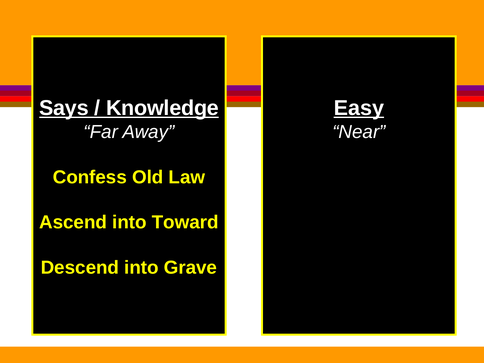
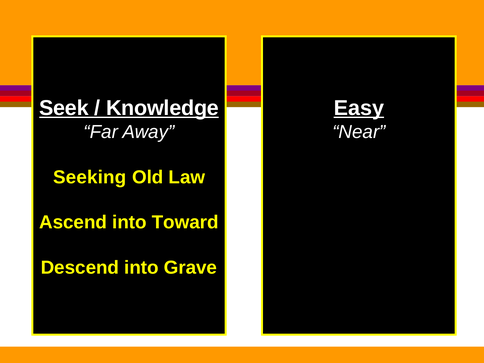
Says: Says -> Seek
Confess: Confess -> Seeking
